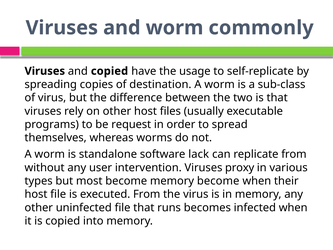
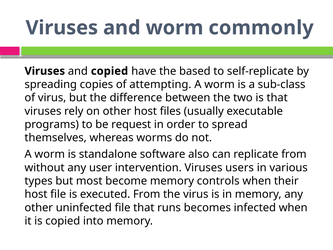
usage: usage -> based
destination: destination -> attempting
lack: lack -> also
proxy: proxy -> users
memory become: become -> controls
